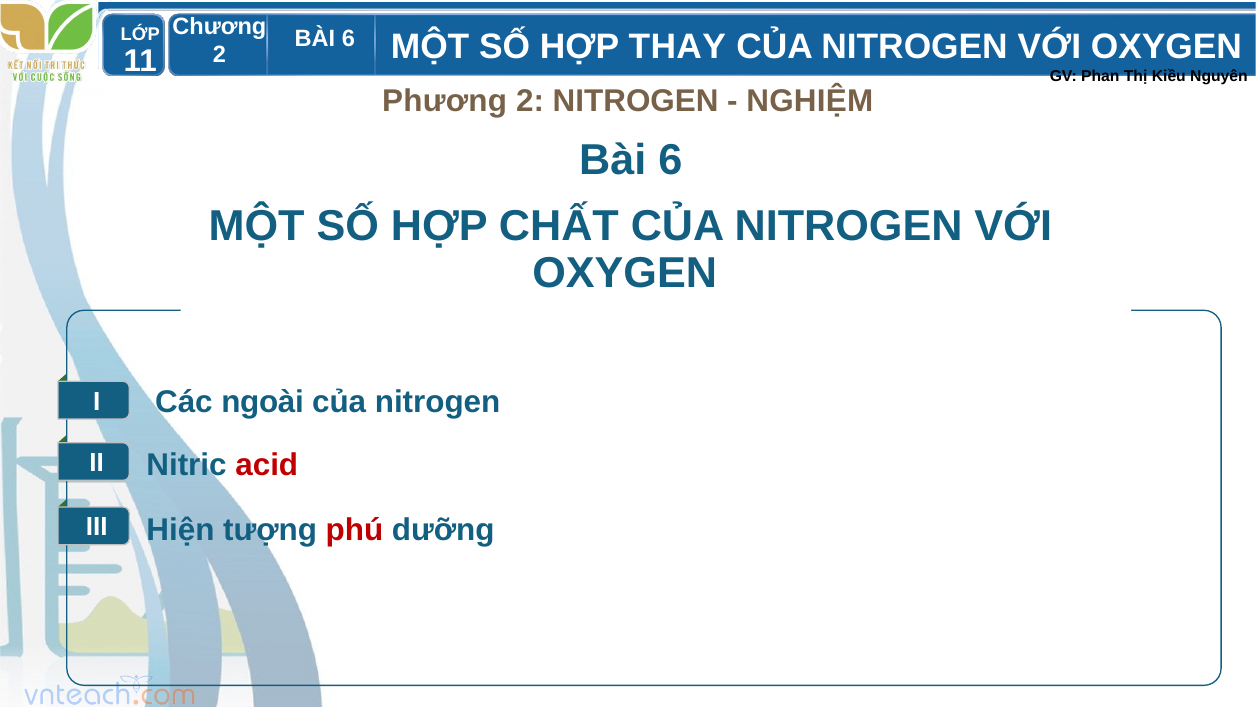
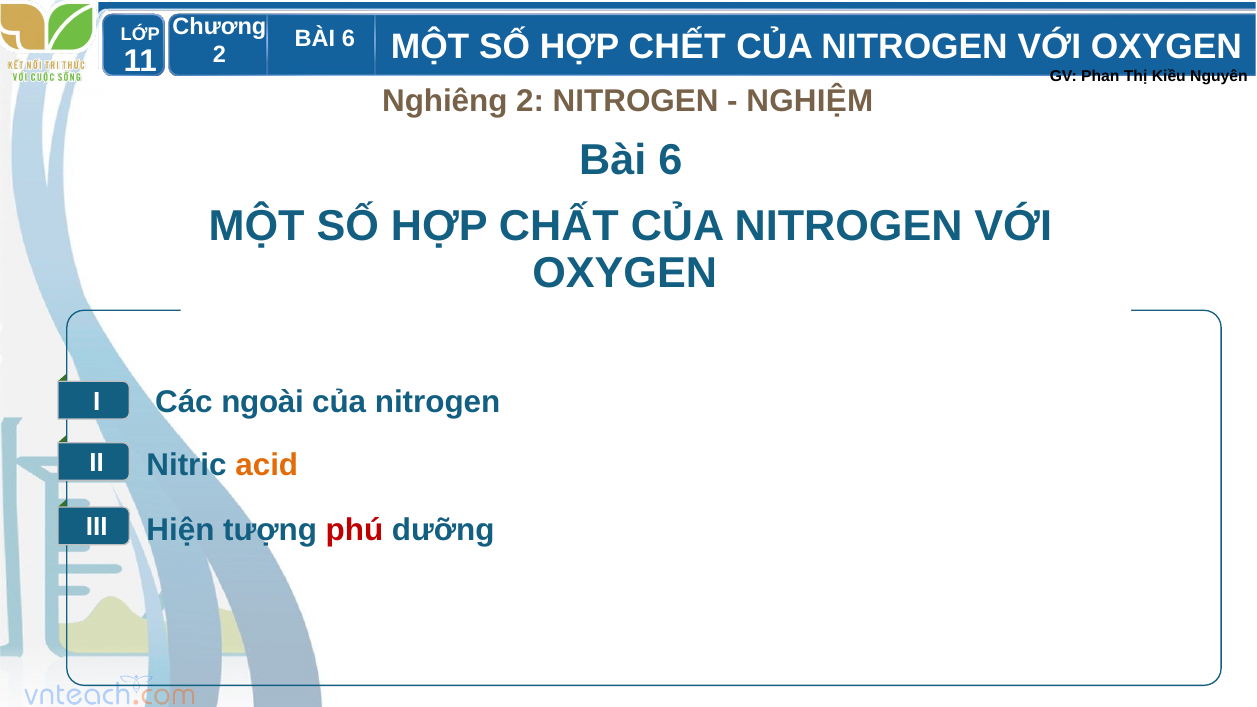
THAY: THAY -> CHẾT
Phương: Phương -> Nghiêng
acid colour: red -> orange
